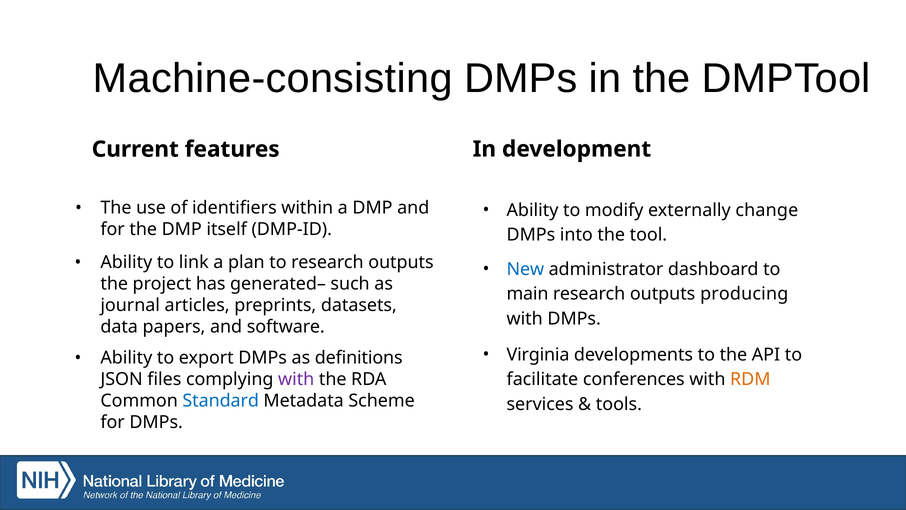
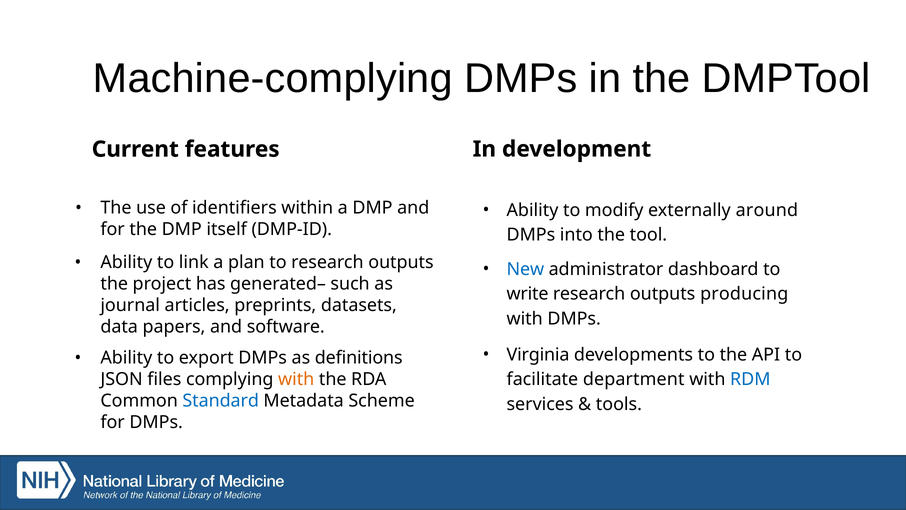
Machine-consisting: Machine-consisting -> Machine-complying
change: change -> around
main: main -> write
with at (296, 379) colour: purple -> orange
conferences: conferences -> department
RDM colour: orange -> blue
